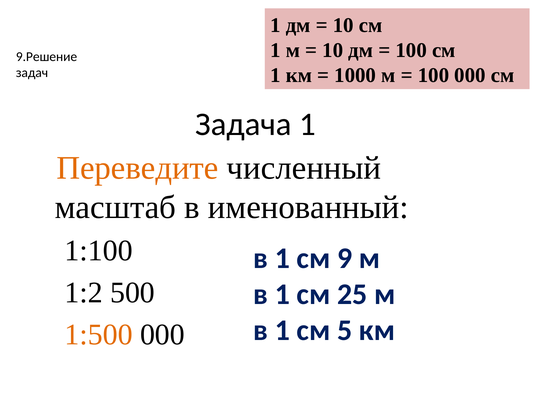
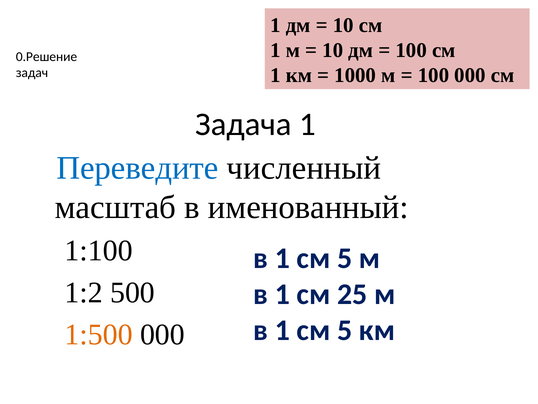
9.Решение: 9.Решение -> 0.Решение
Переведите colour: orange -> blue
9 at (345, 258): 9 -> 5
